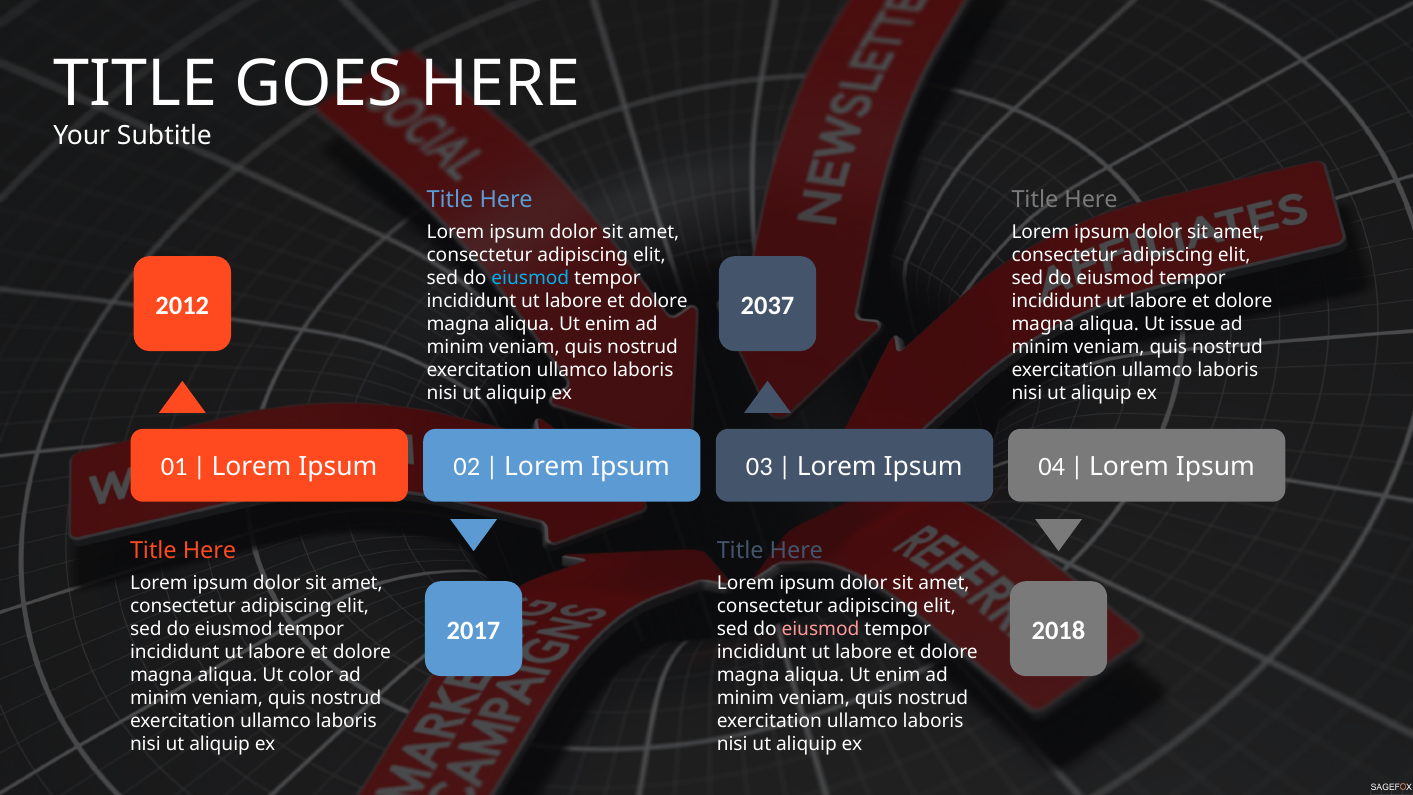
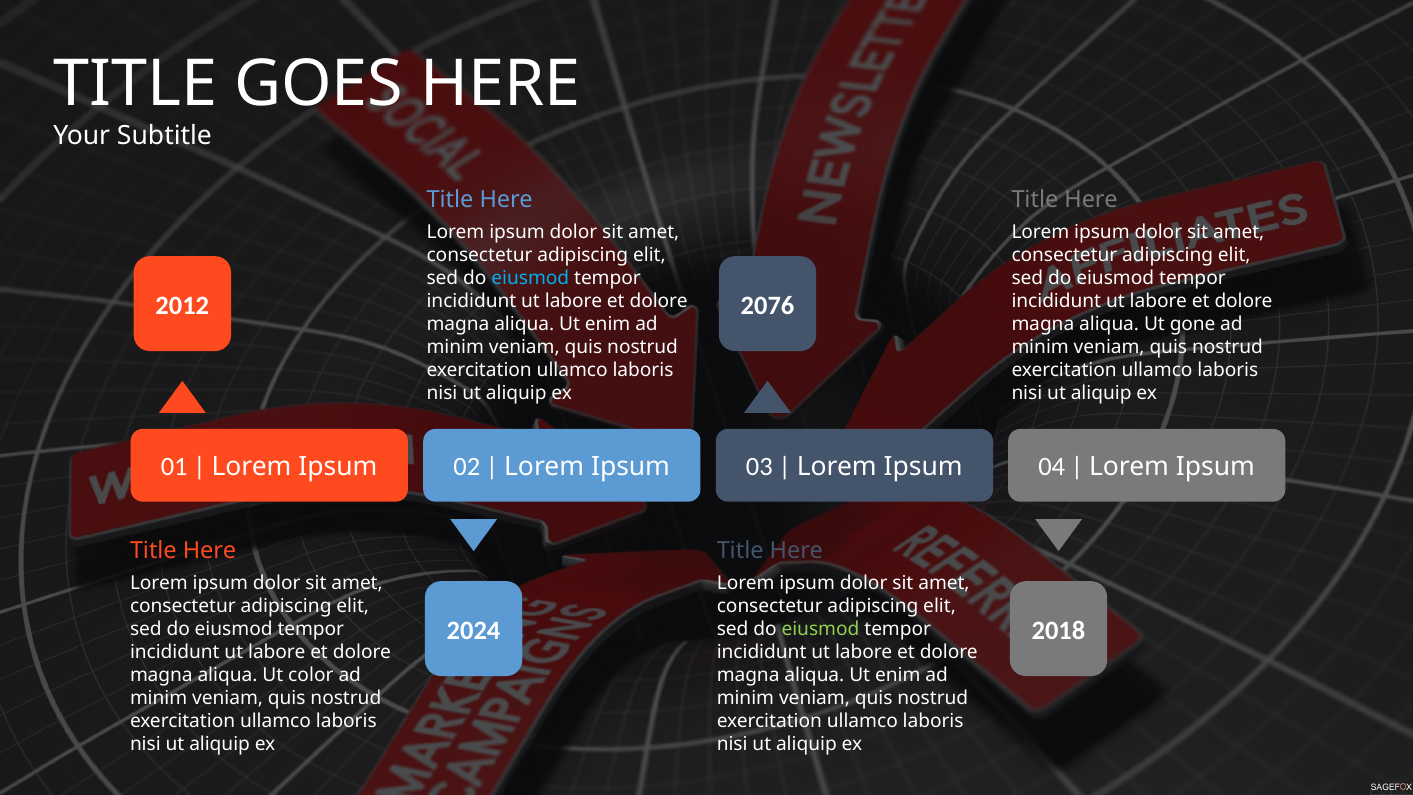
2037: 2037 -> 2076
issue: issue -> gone
2017: 2017 -> 2024
eiusmod at (820, 629) colour: pink -> light green
